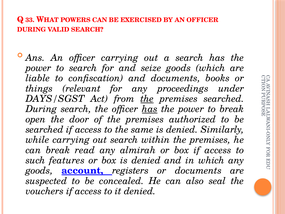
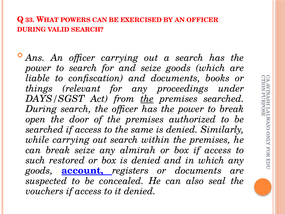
has at (150, 109) underline: present -> none
break read: read -> seize
features: features -> restored
